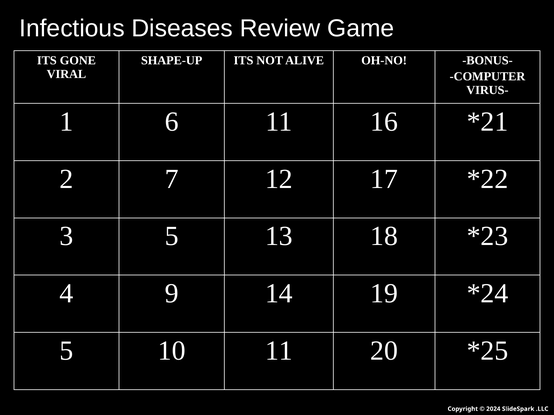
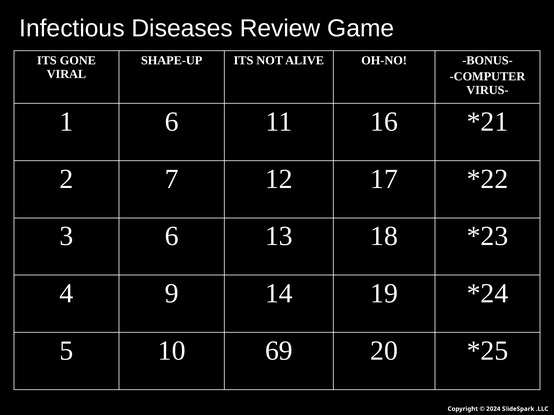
3 5: 5 -> 6
10 11: 11 -> 69
